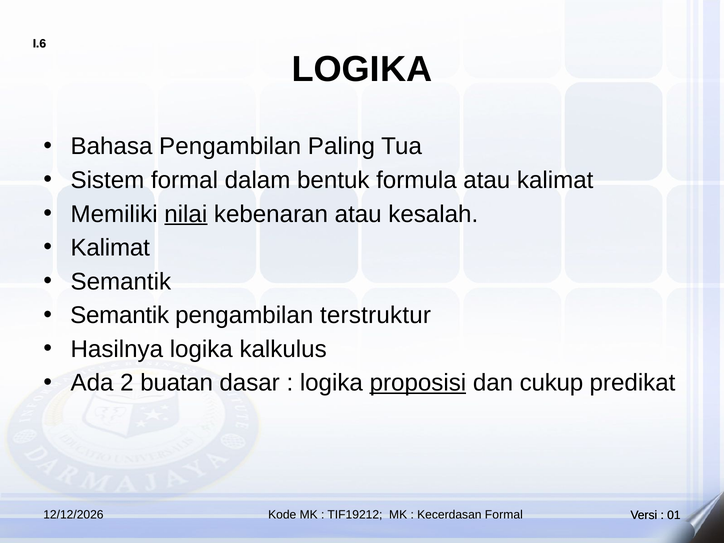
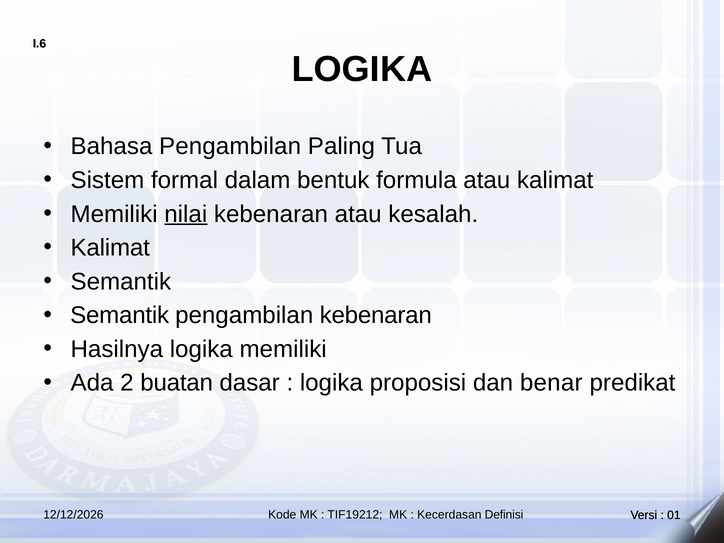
pengambilan terstruktur: terstruktur -> kebenaran
logika kalkulus: kalkulus -> memiliki
proposisi underline: present -> none
cukup: cukup -> benar
Kecerdasan Formal: Formal -> Definisi
